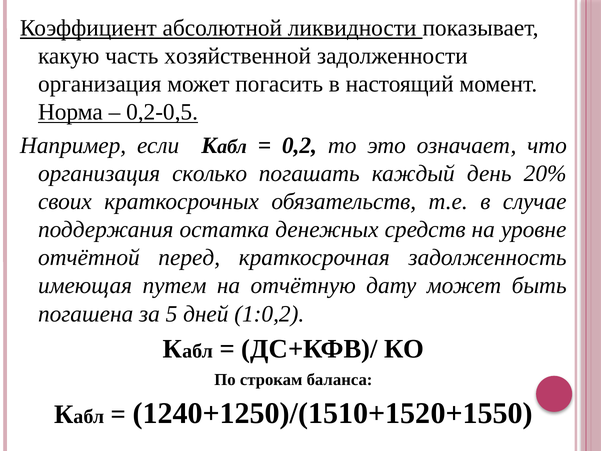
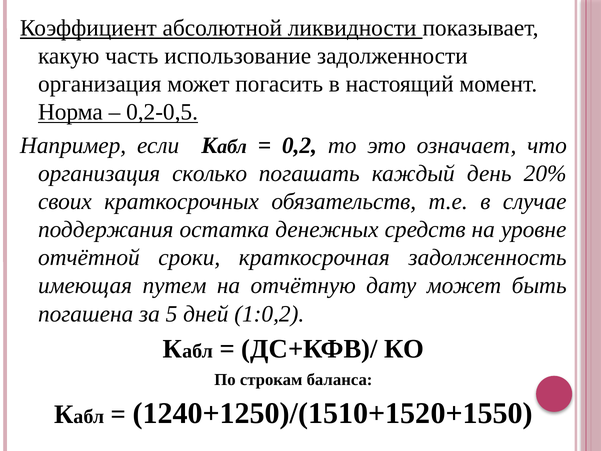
хозяйственной: хозяйственной -> использование
перед: перед -> сроки
